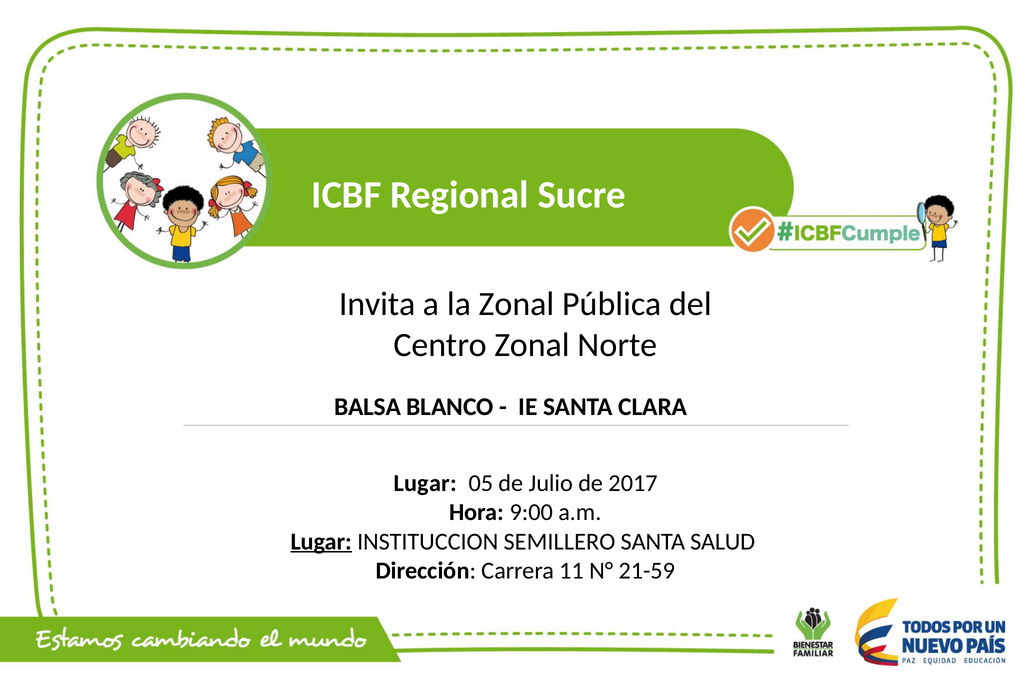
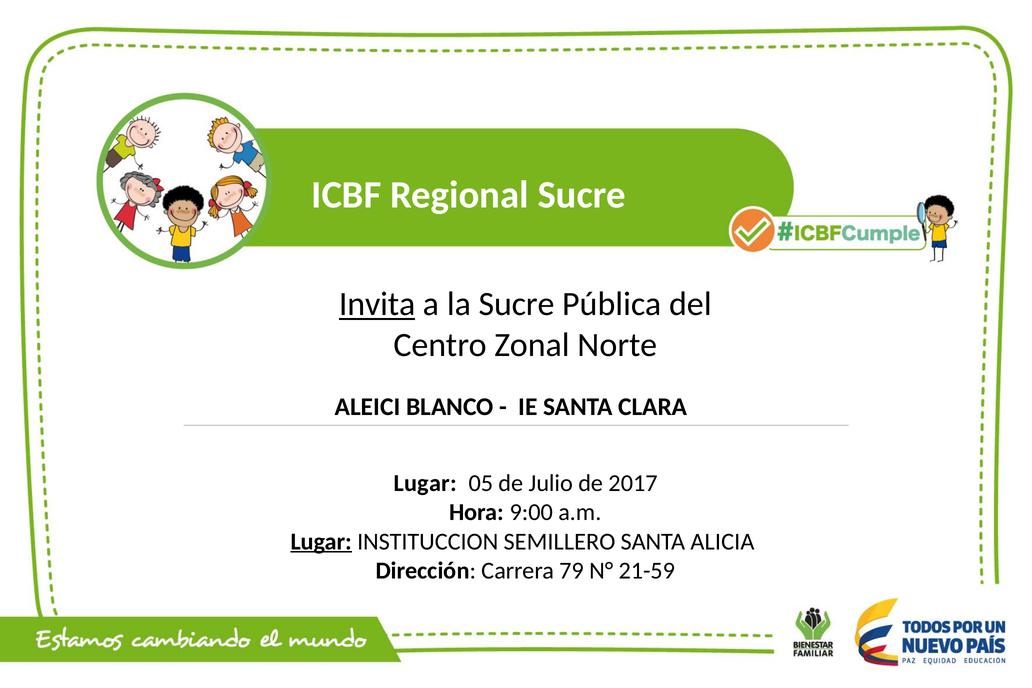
Invita underline: none -> present
la Zonal: Zonal -> Sucre
BALSA: BALSA -> ALEICI
SALUD: SALUD -> ALICIA
11: 11 -> 79
